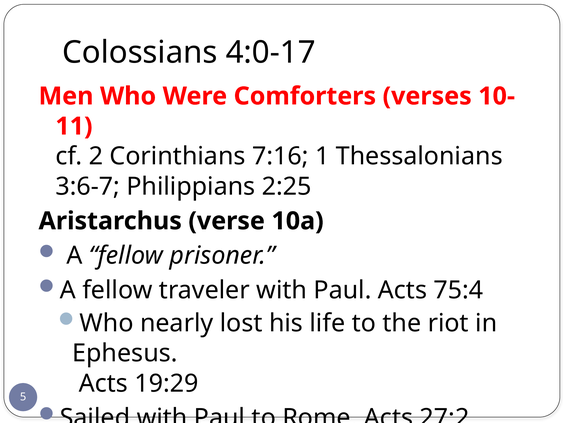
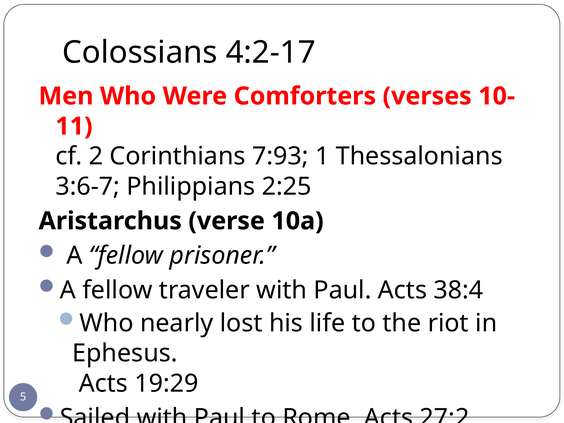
4:0-17: 4:0-17 -> 4:2-17
7:16: 7:16 -> 7:93
75:4: 75:4 -> 38:4
